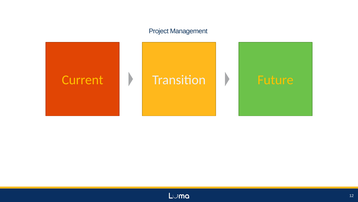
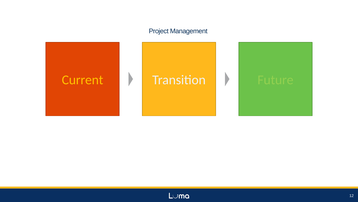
Future colour: yellow -> light green
